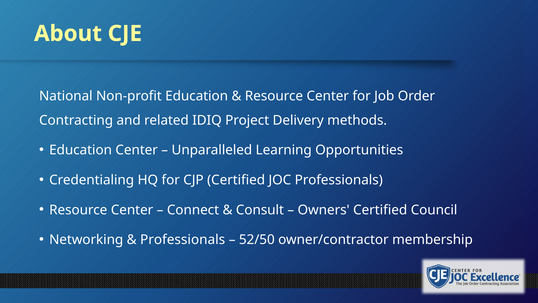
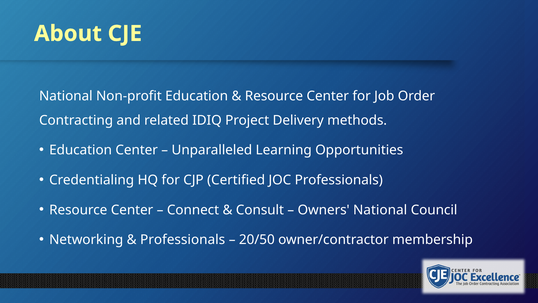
Owners Certified: Certified -> National
52/50: 52/50 -> 20/50
